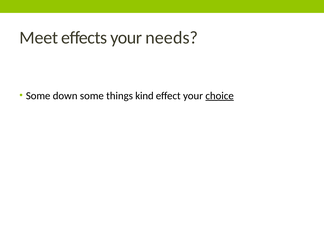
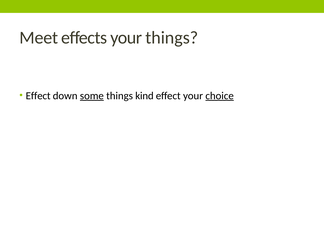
your needs: needs -> things
Some at (38, 96): Some -> Effect
some at (92, 96) underline: none -> present
